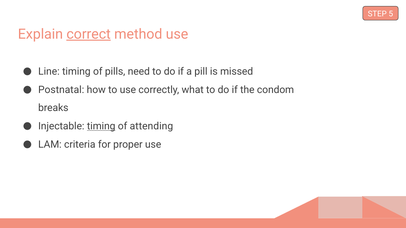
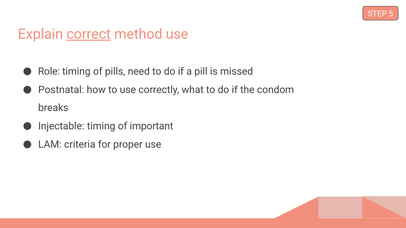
Line: Line -> Role
timing at (101, 126) underline: present -> none
attending: attending -> important
